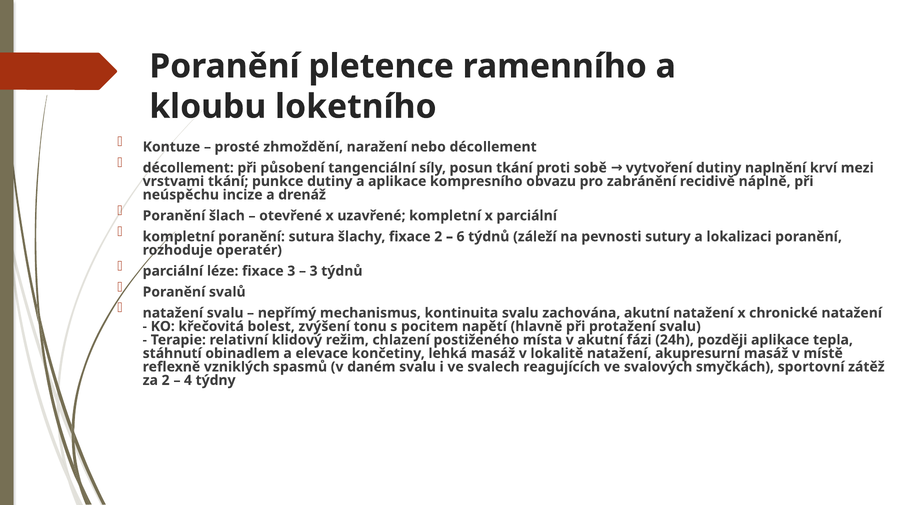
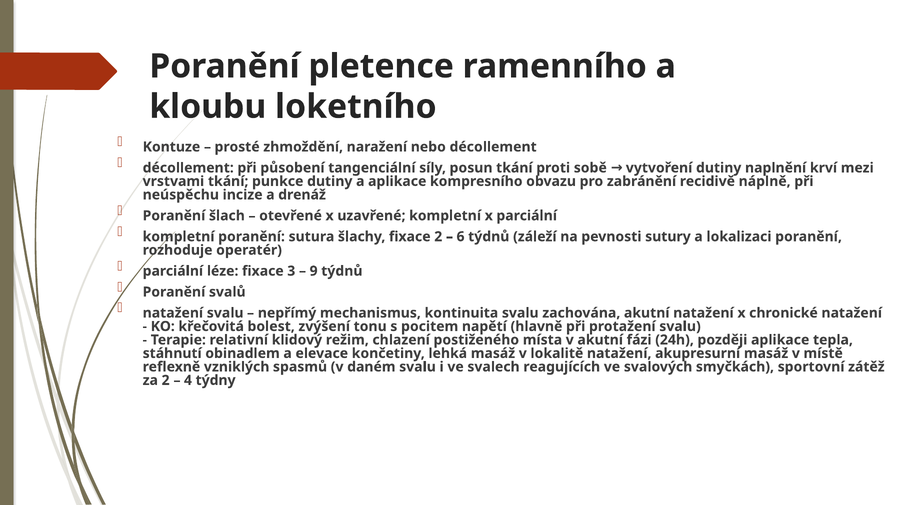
3 at (314, 271): 3 -> 9
